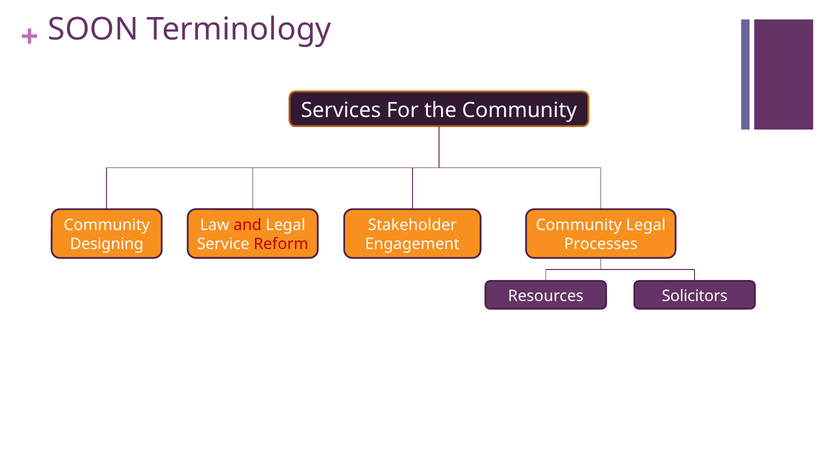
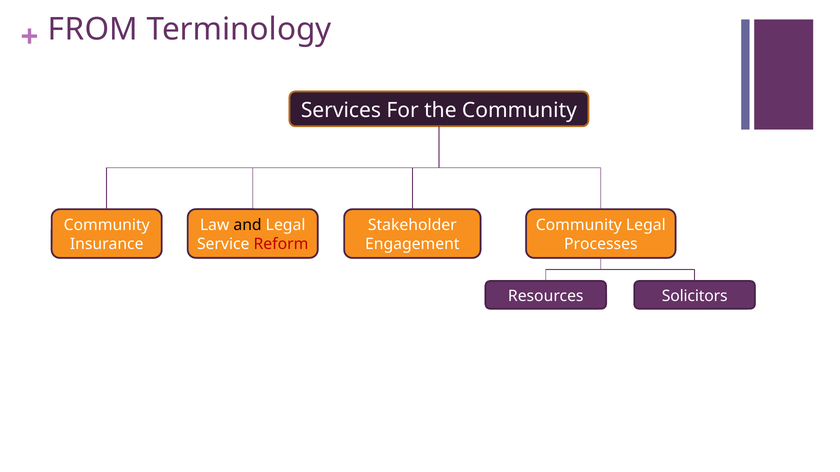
SOON: SOON -> FROM
and colour: red -> black
Designing: Designing -> Insurance
